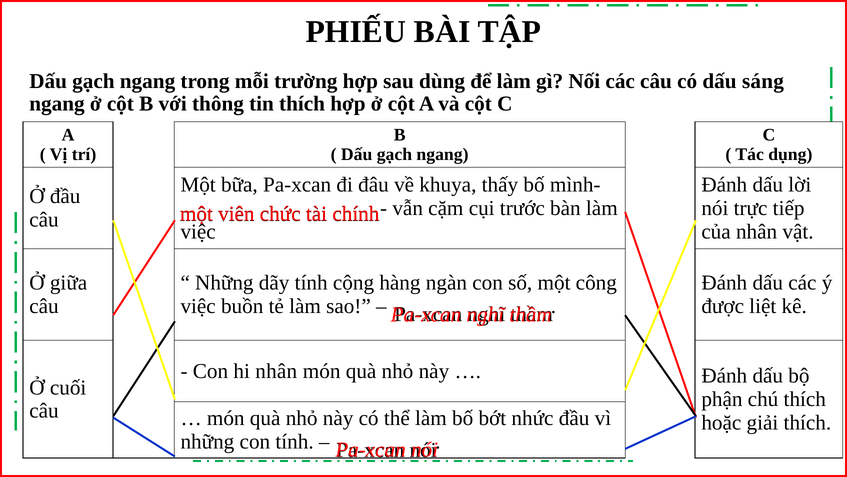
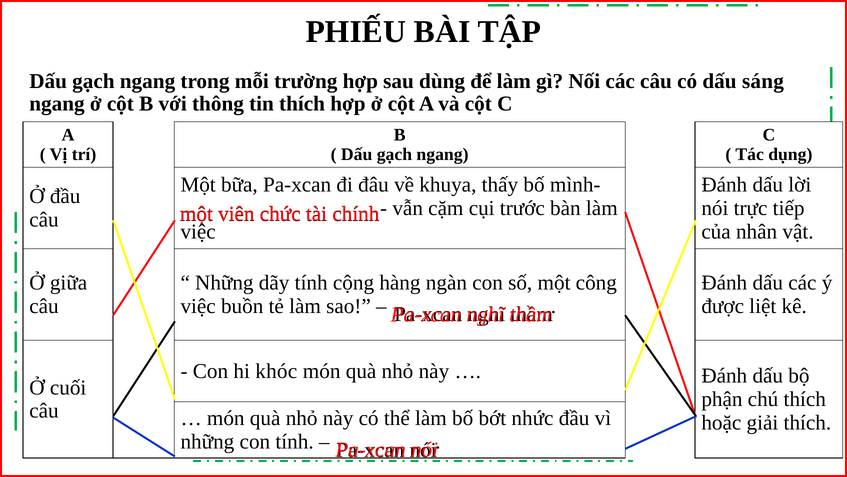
hi nhân: nhân -> khóc
